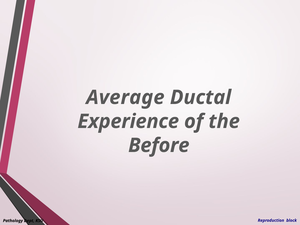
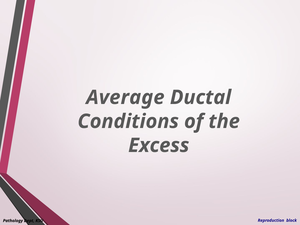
Experience: Experience -> Conditions
Before: Before -> Excess
